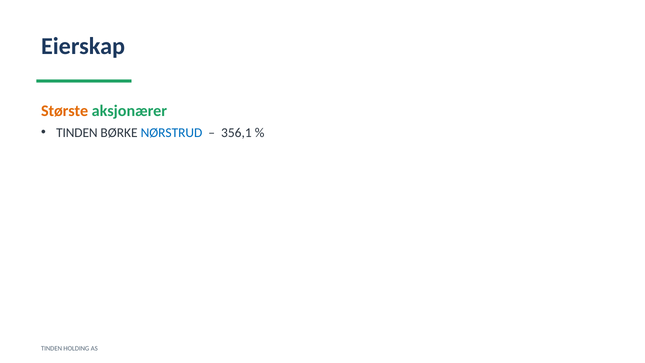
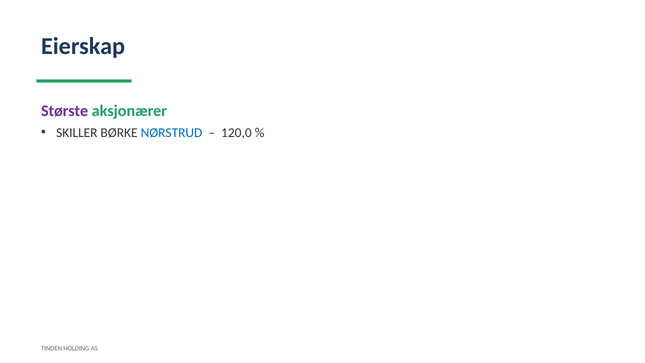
Største colour: orange -> purple
TINDEN at (77, 133): TINDEN -> SKILLER
356,1: 356,1 -> 120,0
